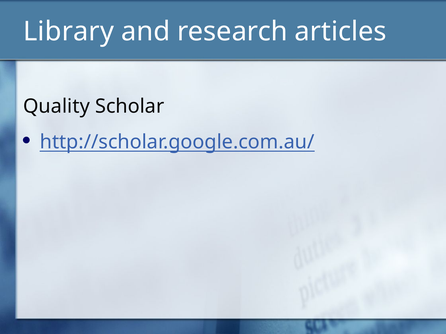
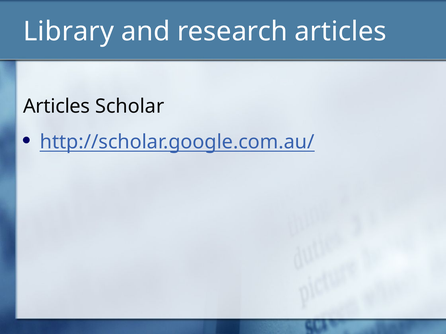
Quality at (56, 106): Quality -> Articles
